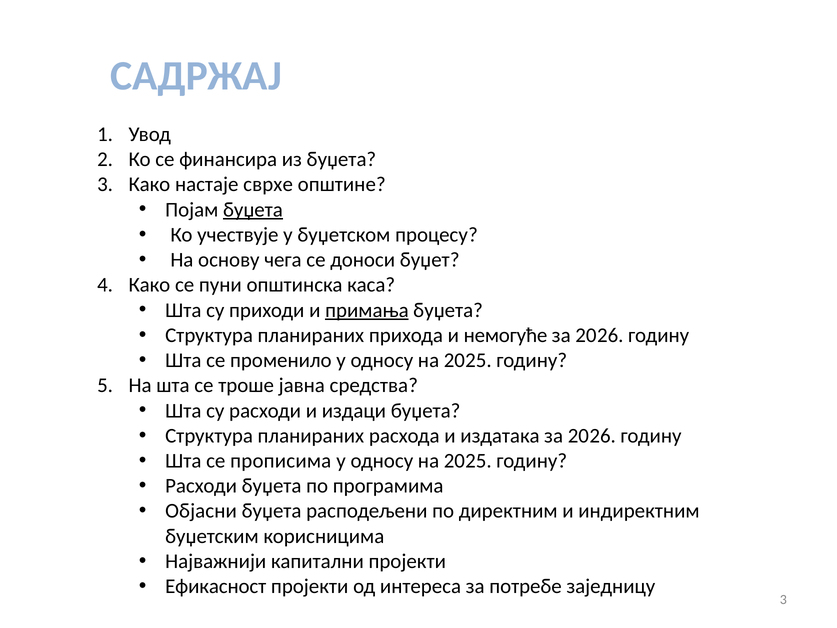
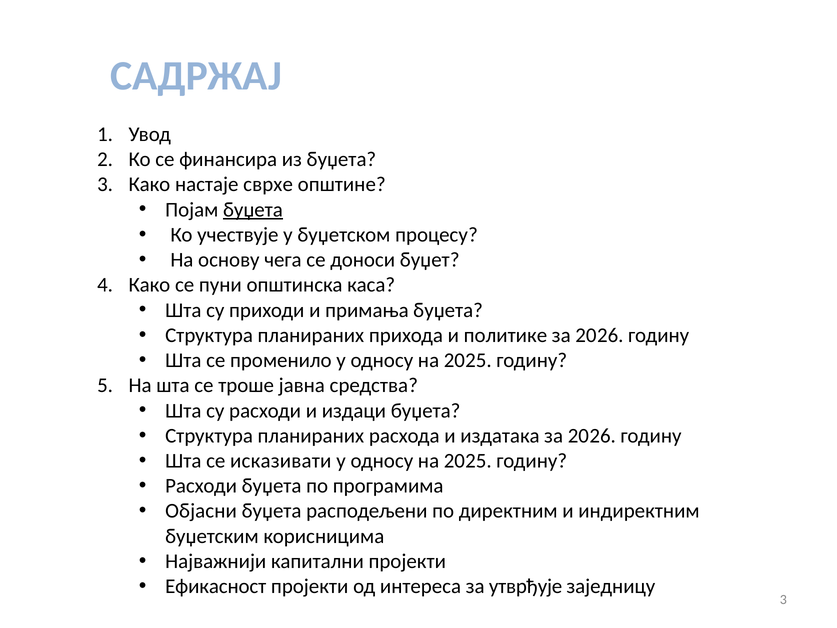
примања underline: present -> none
немогуће: немогуће -> политике
прописима: прописима -> исказивати
потребе: потребе -> утврђује
